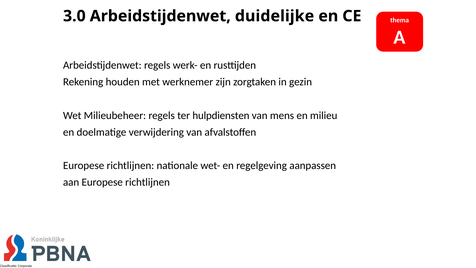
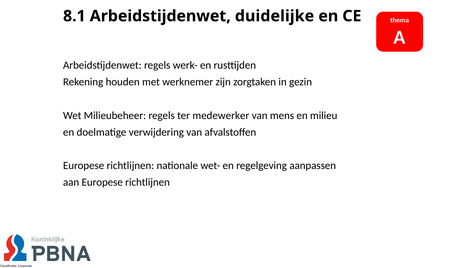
3.0: 3.0 -> 8.1
hulpdiensten: hulpdiensten -> medewerker
